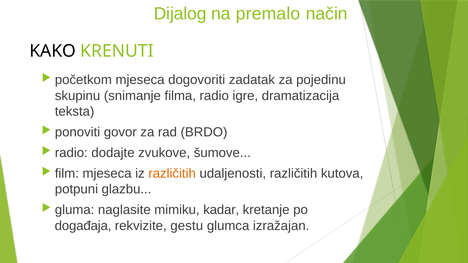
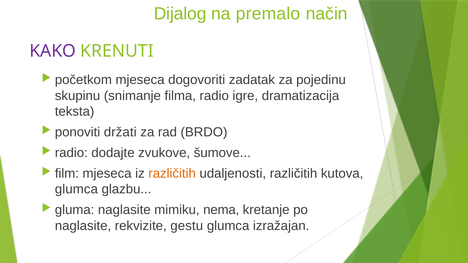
KAKO colour: black -> purple
govor: govor -> držati
potpuni at (76, 189): potpuni -> glumca
kadar: kadar -> nema
događaja at (83, 226): događaja -> naglasite
